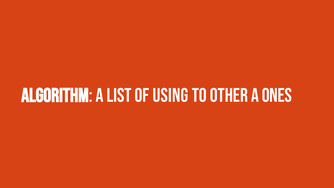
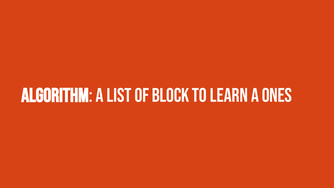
using: using -> block
other: other -> learn
